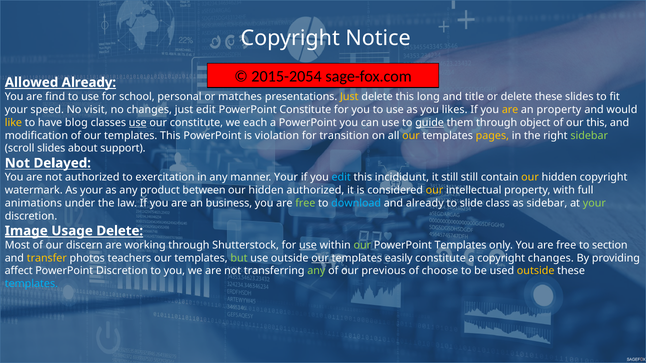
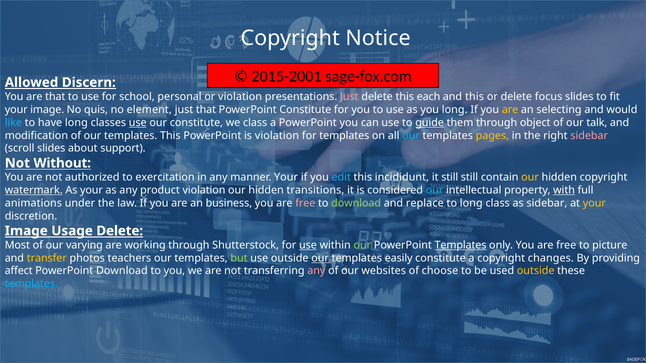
2015-2054: 2015-2054 -> 2015-2001
Allowed Already: Already -> Discern
are find: find -> that
or matches: matches -> violation
Just at (349, 97) colour: yellow -> pink
long: long -> each
and title: title -> this
delete these: these -> focus
your speed: speed -> image
visit: visit -> quis
no changes: changes -> element
just edit: edit -> that
you likes: likes -> long
an property: property -> selecting
like colour: yellow -> light blue
have blog: blog -> long
we each: each -> class
our this: this -> talk
for transition: transition -> templates
our at (411, 136) colour: yellow -> light blue
sidebar at (589, 136) colour: light green -> pink
Delayed: Delayed -> Without
watermark underline: none -> present
product between: between -> violation
hidden authorized: authorized -> transitions
our at (435, 190) colour: yellow -> light blue
with underline: none -> present
free at (305, 203) colour: light green -> pink
download at (356, 203) colour: light blue -> light green
and already: already -> replace
to slide: slide -> long
your at (594, 203) colour: light green -> yellow
Image at (26, 231) underline: present -> none
discern: discern -> varying
Templates at (461, 245) underline: none -> present
section: section -> picture
PowerPoint Discretion: Discretion -> Download
any at (316, 271) colour: light green -> pink
previous: previous -> websites
